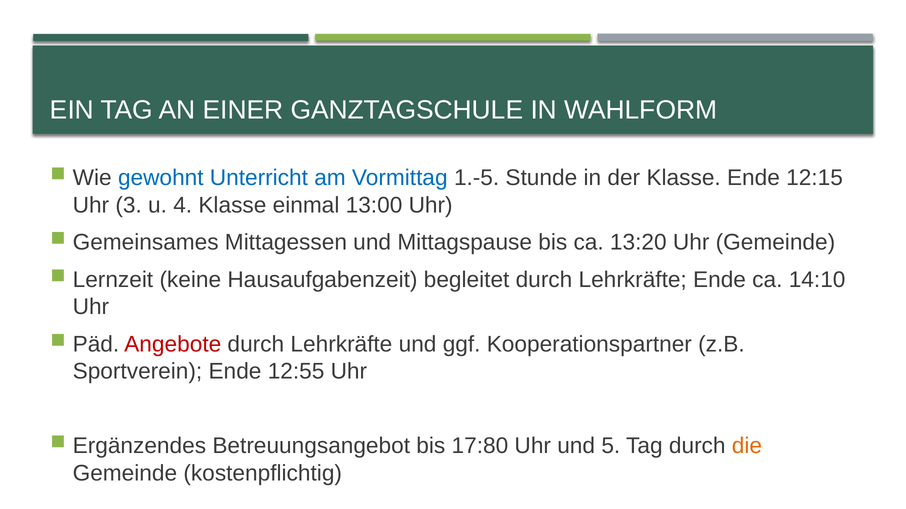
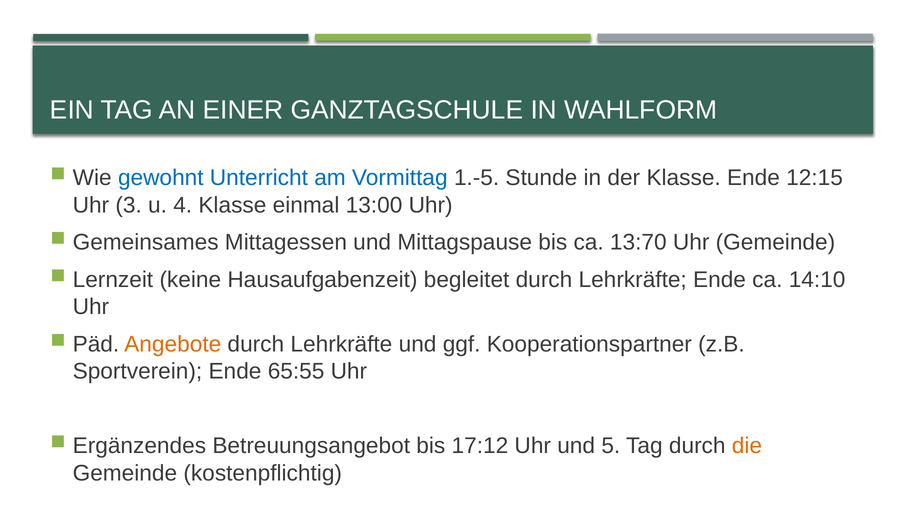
13:20: 13:20 -> 13:70
Angebote colour: red -> orange
12:55: 12:55 -> 65:55
17:80: 17:80 -> 17:12
